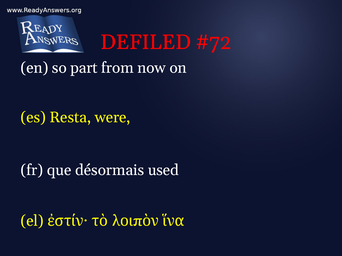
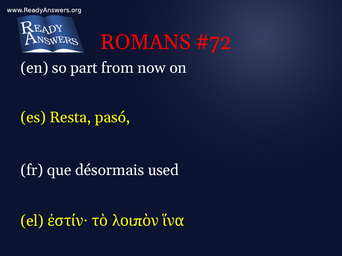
DEFILED: DEFILED -> ROMANS
were: were -> pasó
